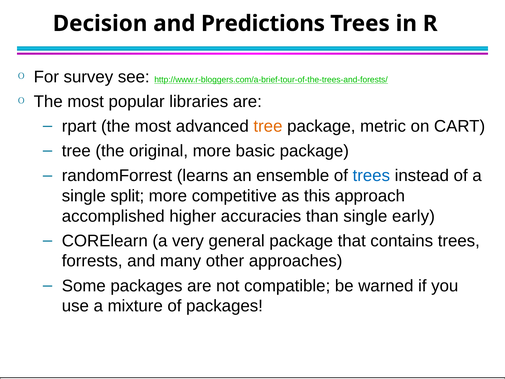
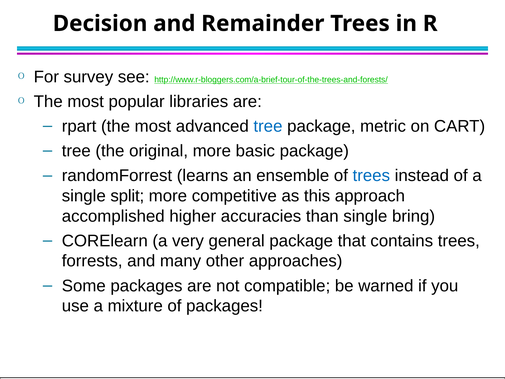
Predictions: Predictions -> Remainder
tree at (268, 126) colour: orange -> blue
early: early -> bring
